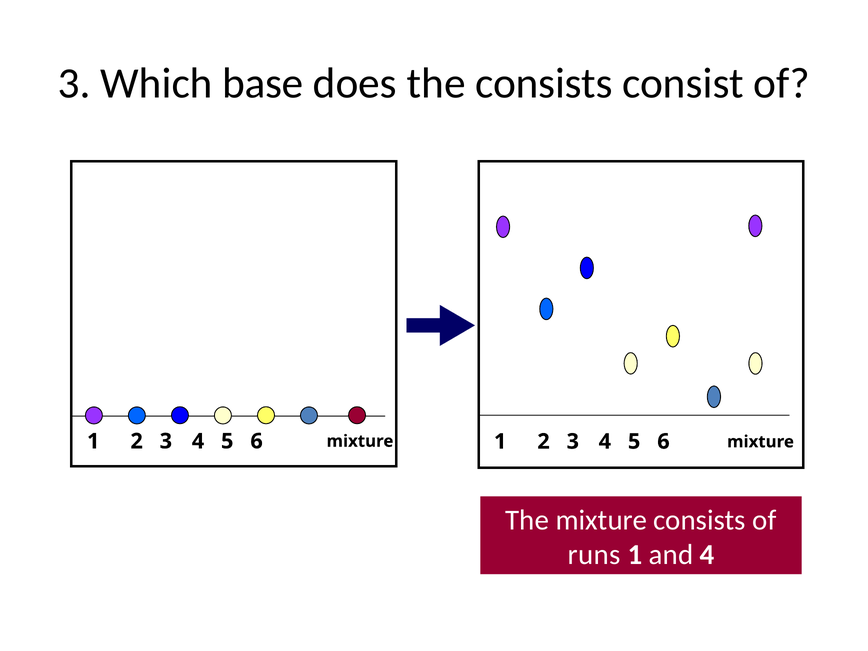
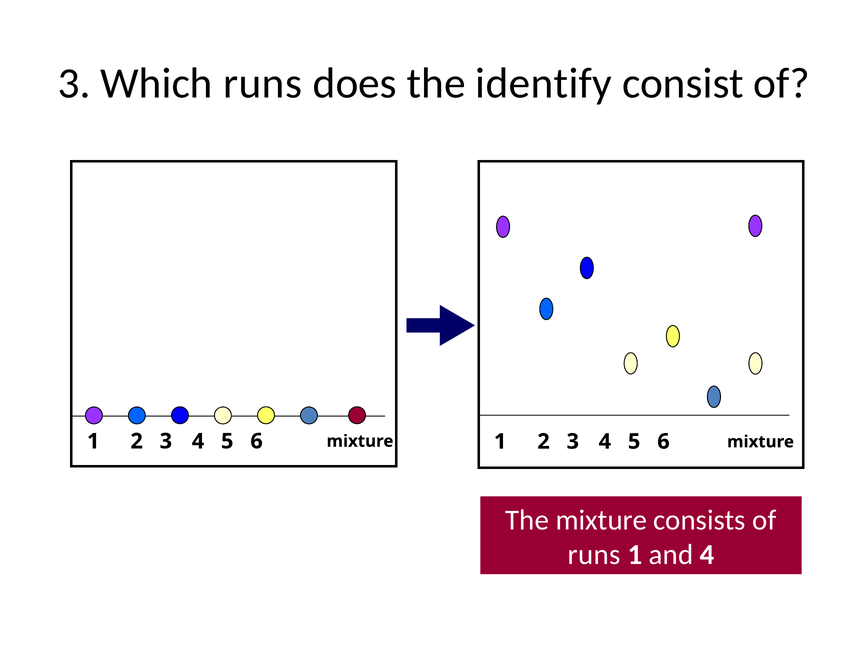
Which base: base -> runs
the consists: consists -> identify
